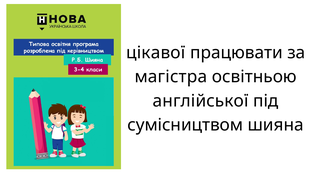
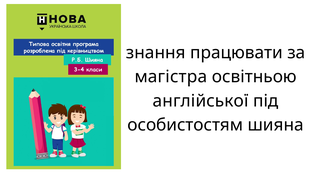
цікавої: цікавої -> знання
сумісництвом: сумісництвом -> особистостям
